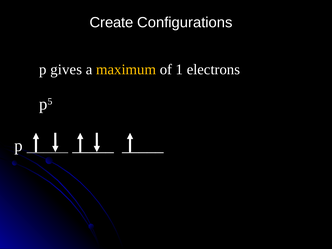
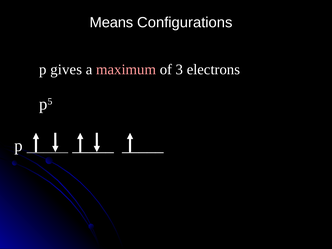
Create: Create -> Means
maximum colour: yellow -> pink
1: 1 -> 3
